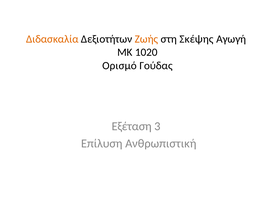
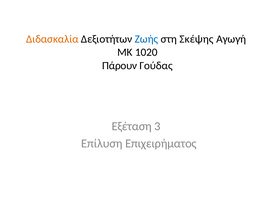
Ζωής colour: orange -> blue
Ορισμό: Ορισμό -> Πάρουν
Ανθρωπιστική: Ανθρωπιστική -> Επιχειρήματος
